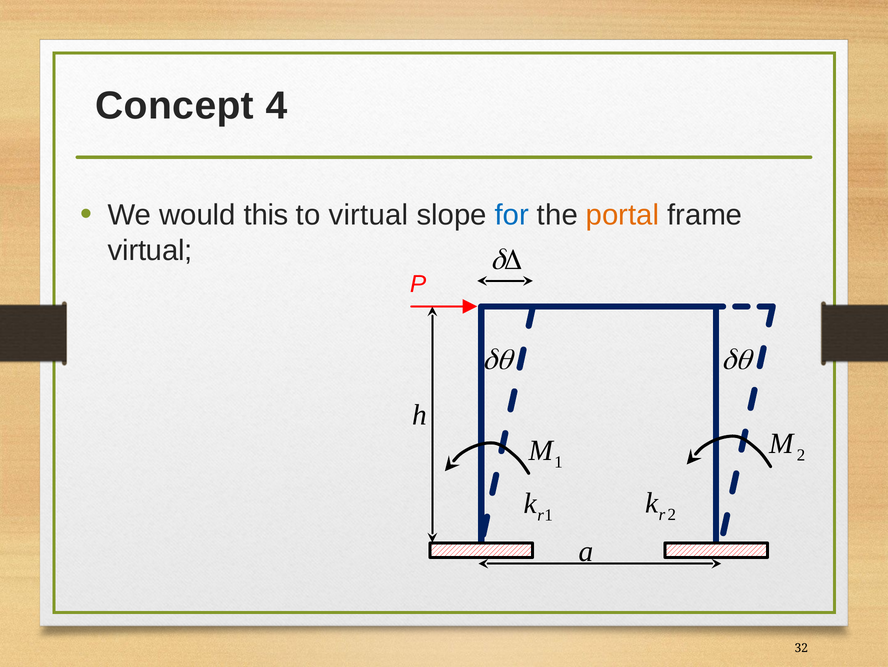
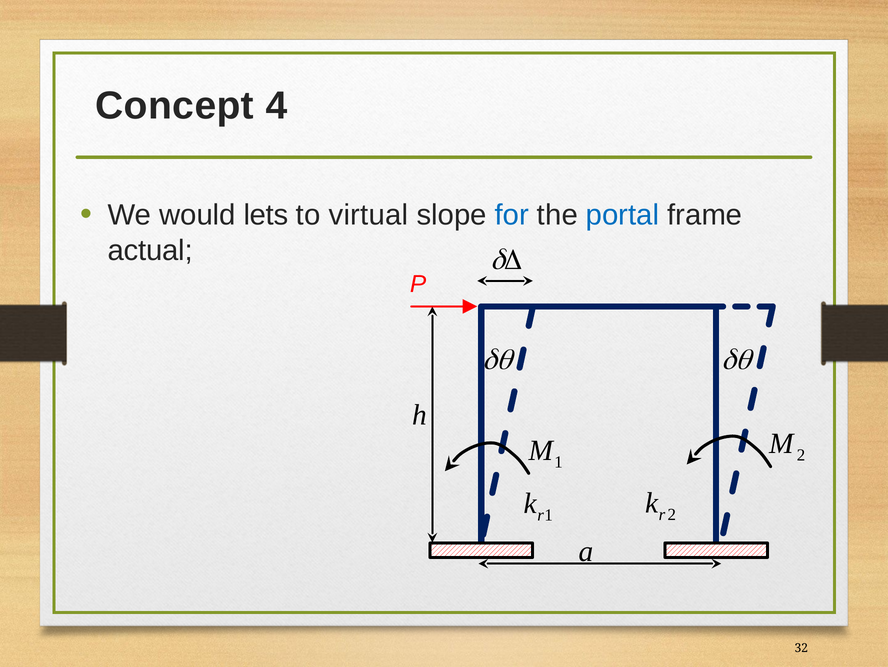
this: this -> lets
portal colour: orange -> blue
virtual at (150, 250): virtual -> actual
